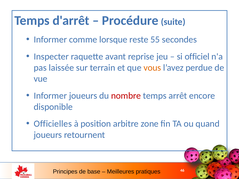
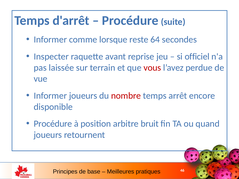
55: 55 -> 64
vous colour: orange -> red
Officielles at (53, 124): Officielles -> Procédure
zone: zone -> bruit
